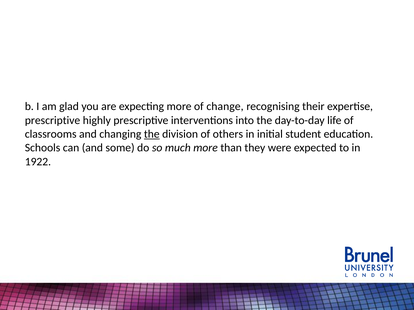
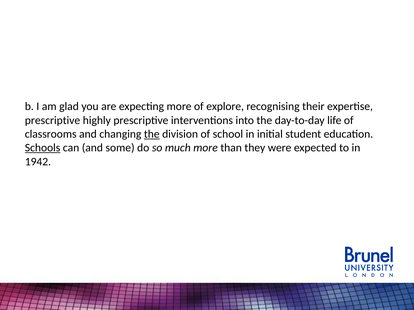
change: change -> explore
others: others -> school
Schools underline: none -> present
1922: 1922 -> 1942
